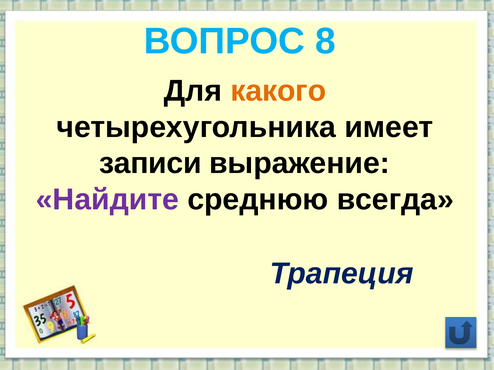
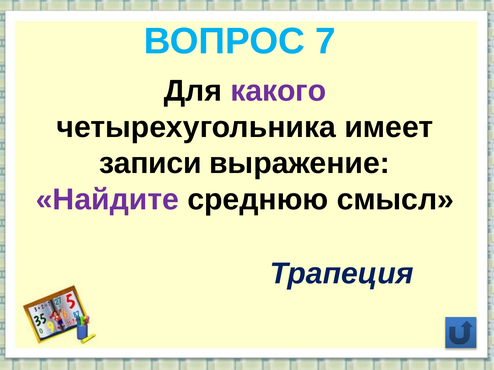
8: 8 -> 7
какого colour: orange -> purple
всегда: всегда -> смысл
